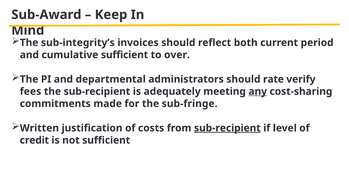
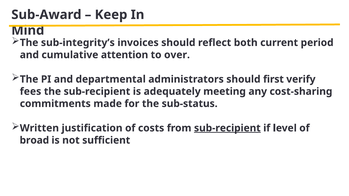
cumulative sufficient: sufficient -> attention
rate: rate -> first
any underline: present -> none
sub-fringe: sub-fringe -> sub-status
credit: credit -> broad
